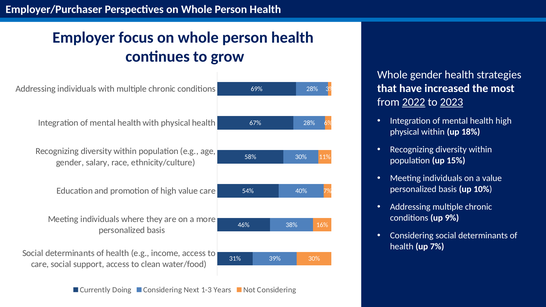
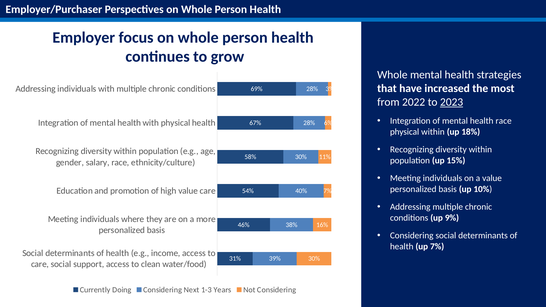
Whole gender: gender -> mental
2022 underline: present -> none
health high: high -> race
